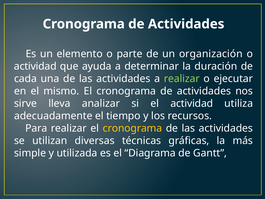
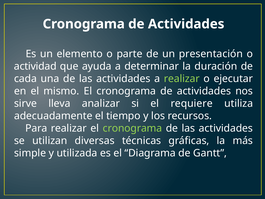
organización: organización -> presentación
el actividad: actividad -> requiere
cronograma at (132, 128) colour: yellow -> light green
